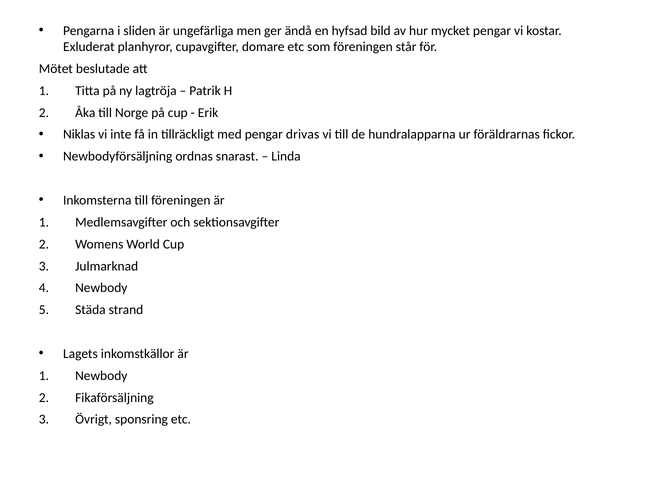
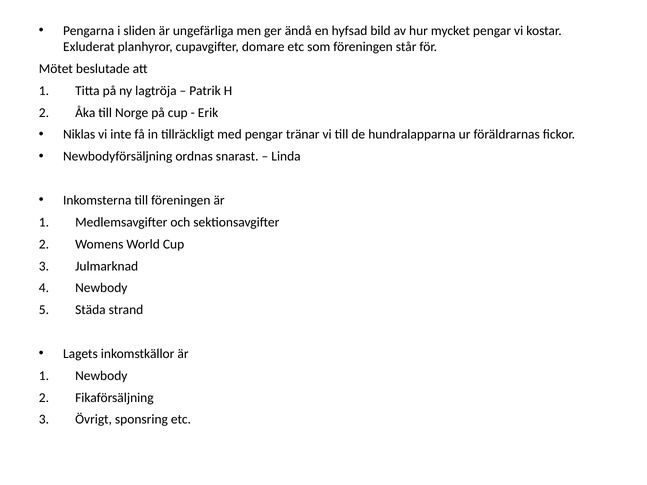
drivas: drivas -> tränar
